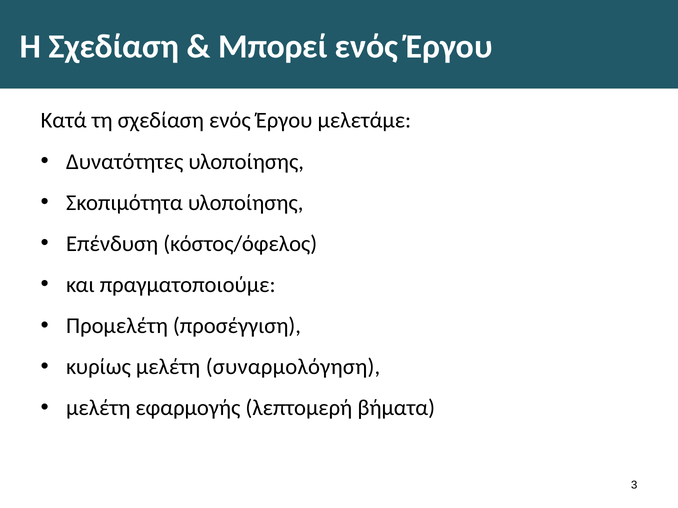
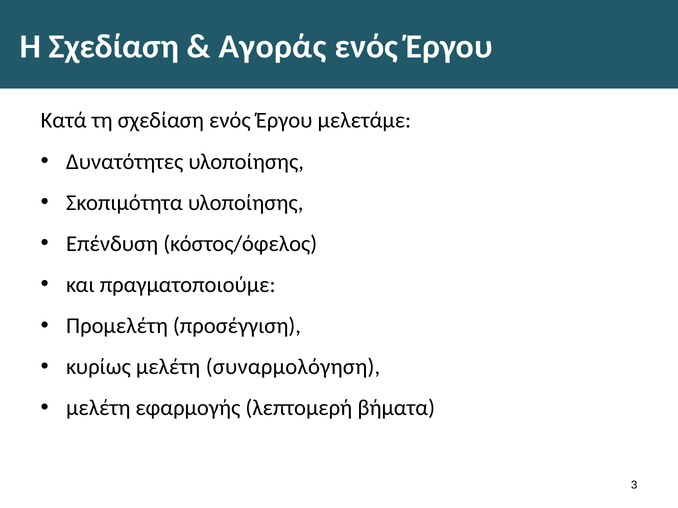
Μπορεί: Μπορεί -> Αγοράς
